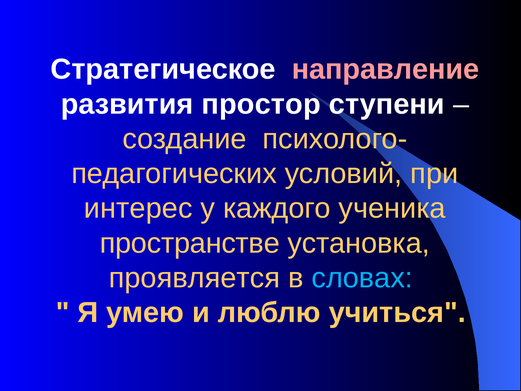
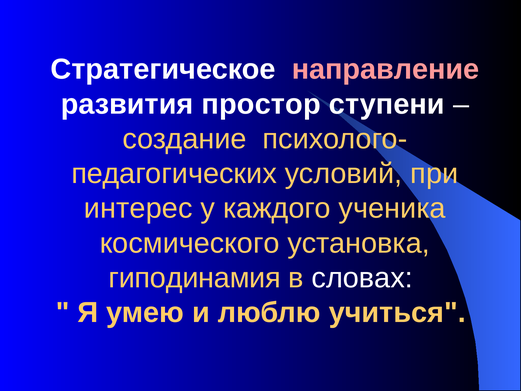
пространстве: пространстве -> космического
проявляется: проявляется -> гиподинамия
словах colour: light blue -> white
